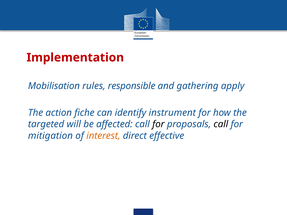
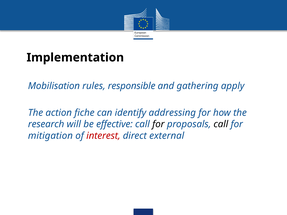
Implementation colour: red -> black
instrument: instrument -> addressing
targeted: targeted -> research
affected: affected -> effective
interest colour: orange -> red
effective: effective -> external
